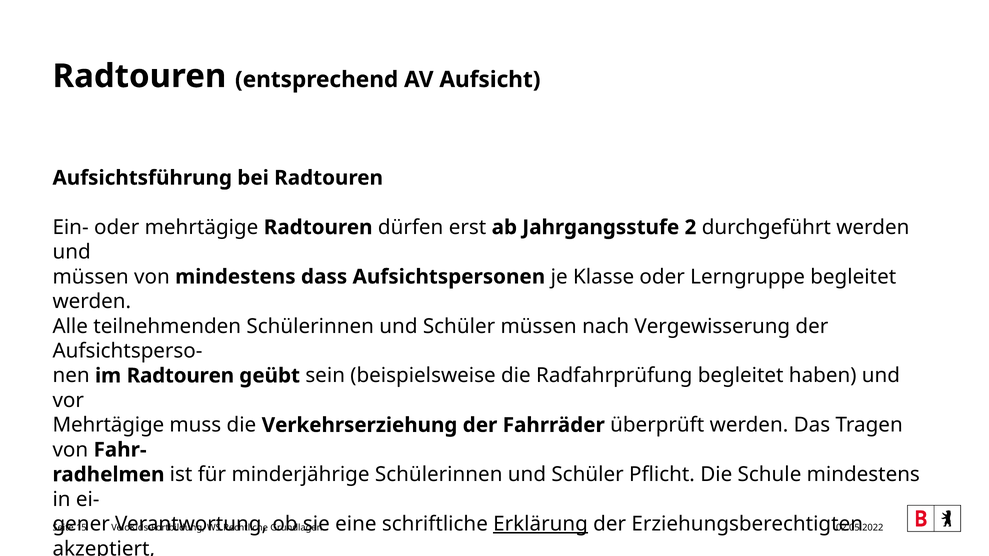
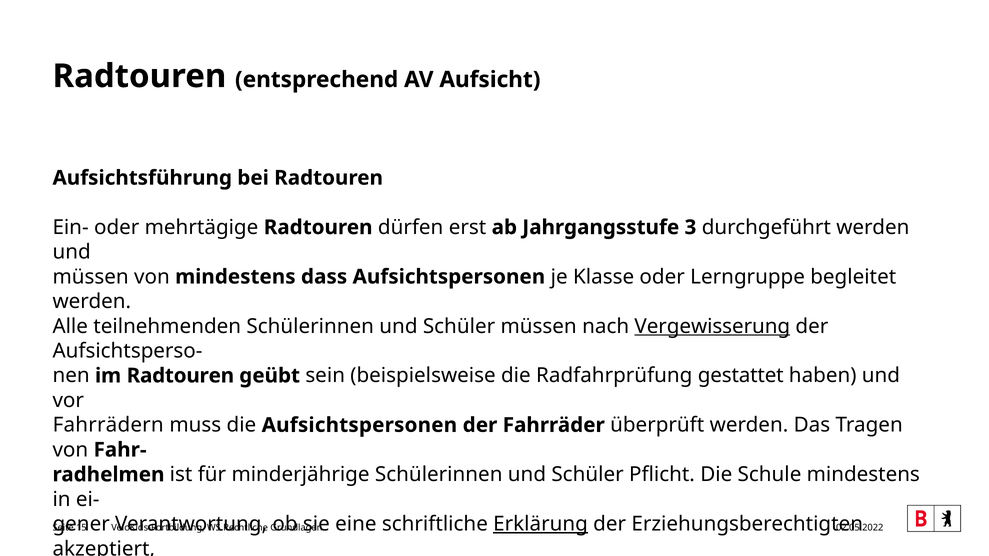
2: 2 -> 3
Vergewisserung underline: none -> present
Radfahrprüfung begleitet: begleitet -> gestattet
Mehrtägige at (108, 425): Mehrtägige -> Fahrrädern
die Verkehrserziehung: Verkehrserziehung -> Aufsichtspersonen
